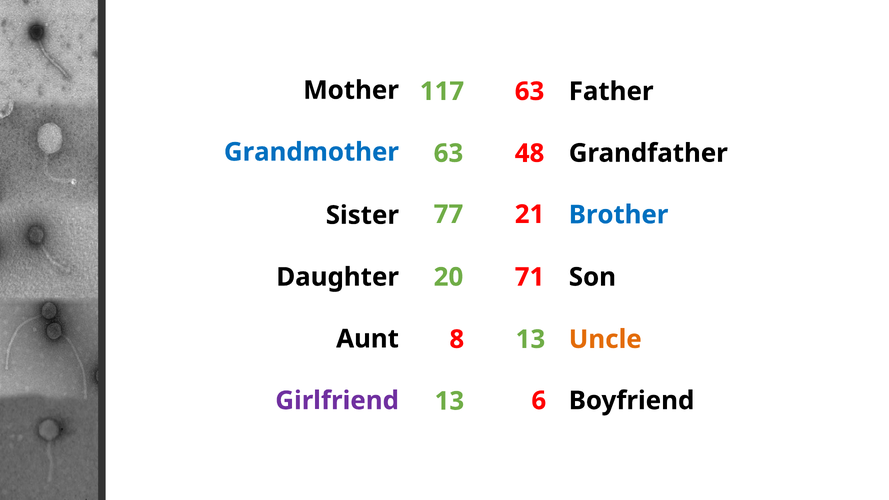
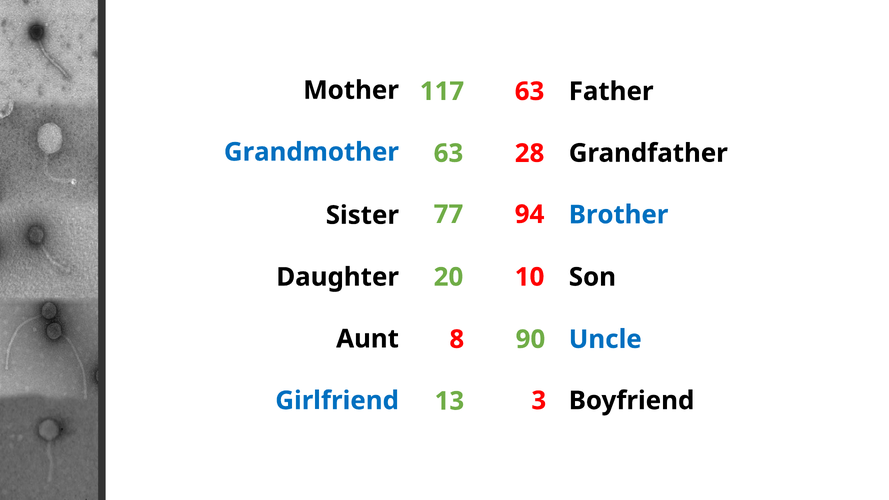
48: 48 -> 28
21: 21 -> 94
71: 71 -> 10
Uncle colour: orange -> blue
8 13: 13 -> 90
Girlfriend colour: purple -> blue
6: 6 -> 3
